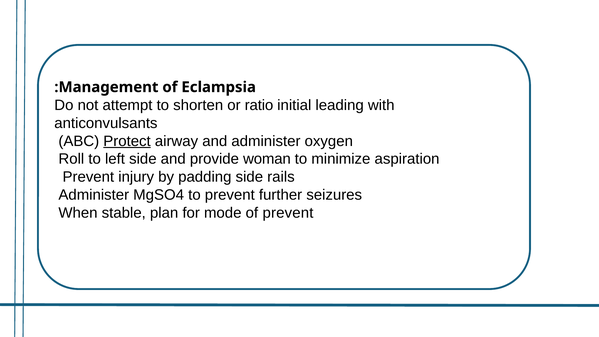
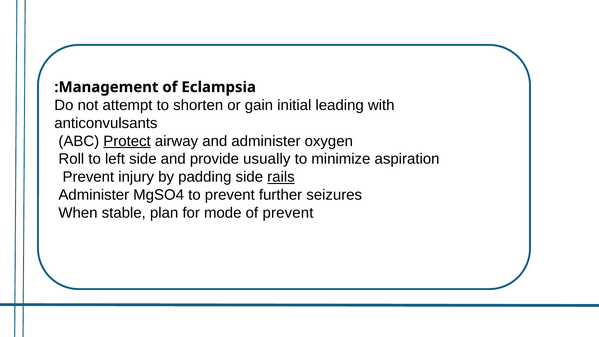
ratio: ratio -> gain
woman: woman -> usually
rails underline: none -> present
